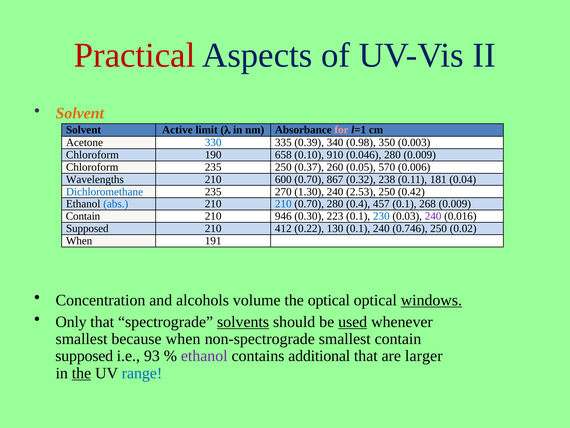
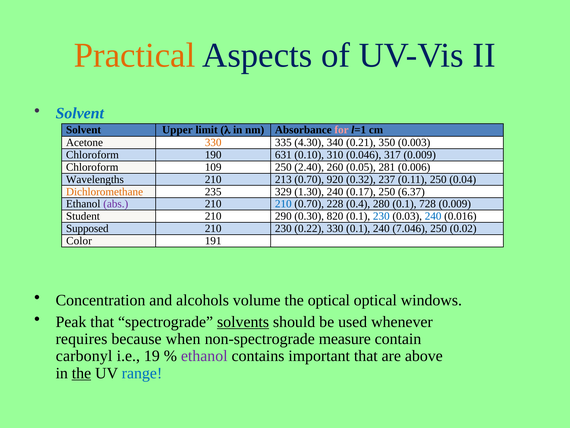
Practical colour: red -> orange
Solvent at (80, 113) colour: orange -> blue
Active: Active -> Upper
330 at (213, 142) colour: blue -> orange
0.39: 0.39 -> 4.30
0.98: 0.98 -> 0.21
658: 658 -> 631
910: 910 -> 310
0.046 280: 280 -> 317
Chloroform 235: 235 -> 109
0.37: 0.37 -> 2.40
570: 570 -> 281
600: 600 -> 213
867: 867 -> 920
238: 238 -> 237
0.11 181: 181 -> 250
Dichloromethane colour: blue -> orange
270: 270 -> 329
2.53: 2.53 -> 0.17
0.42: 0.42 -> 6.37
abs colour: blue -> purple
0.70 280: 280 -> 228
457: 457 -> 280
268: 268 -> 728
Contain at (83, 216): Contain -> Student
946: 946 -> 290
223: 223 -> 820
240 at (433, 216) colour: purple -> blue
210 412: 412 -> 230
0.22 130: 130 -> 330
0.746: 0.746 -> 7.046
When at (79, 241): When -> Color
windows underline: present -> none
Only: Only -> Peak
used underline: present -> none
smallest at (82, 339): smallest -> requires
non-spectrograde smallest: smallest -> measure
supposed at (84, 356): supposed -> carbonyl
93: 93 -> 19
additional: additional -> important
larger: larger -> above
